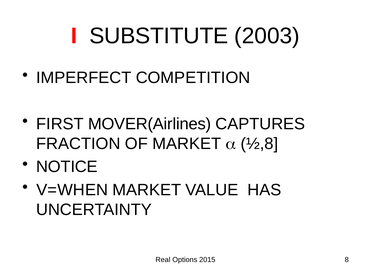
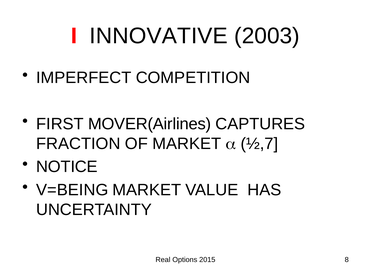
SUBSTITUTE: SUBSTITUTE -> INNOVATIVE
½,8: ½,8 -> ½,7
V=WHEN: V=WHEN -> V=BEING
